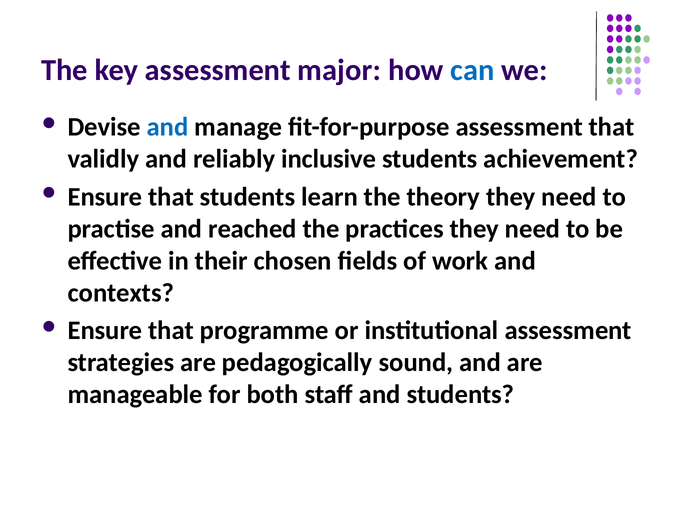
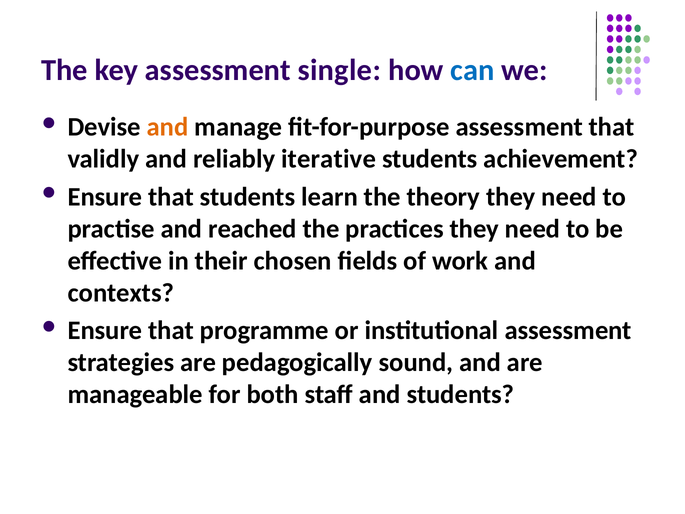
major: major -> single
and at (168, 127) colour: blue -> orange
inclusive: inclusive -> iterative
